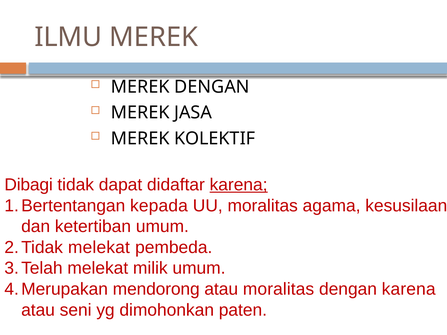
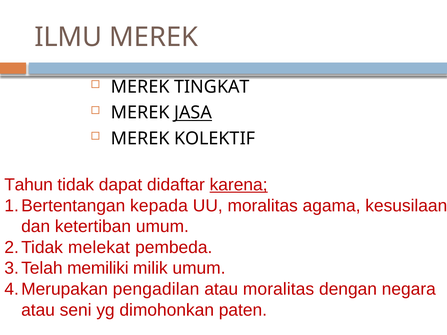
MEREK DENGAN: DENGAN -> TINGKAT
JASA underline: none -> present
Dibagi: Dibagi -> Tahun
melekat at (98, 268): melekat -> memiliki
mendorong: mendorong -> pengadilan
dengan karena: karena -> negara
